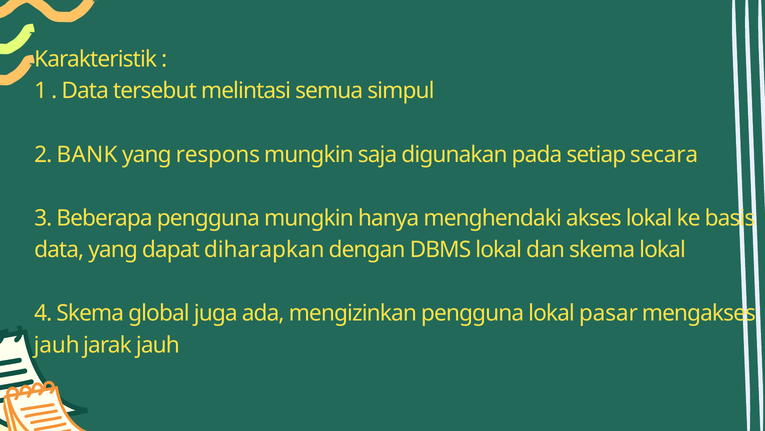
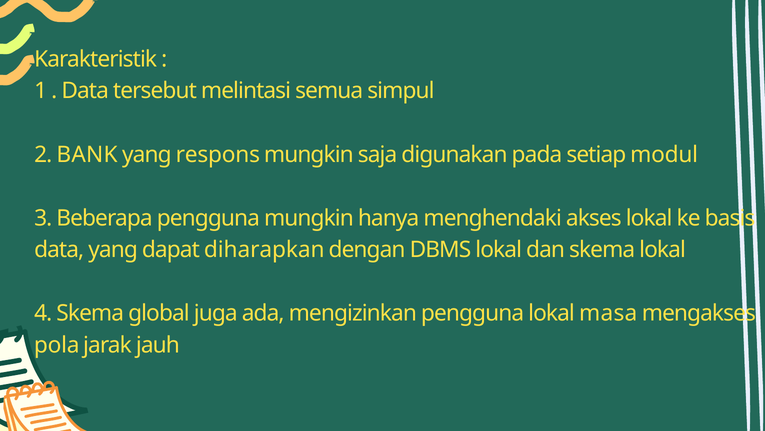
secara: secara -> modul
pasar: pasar -> masa
jauh at (57, 345): jauh -> pola
